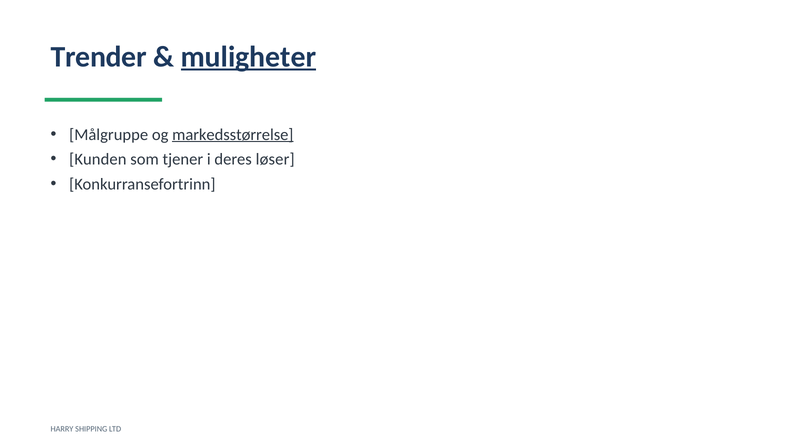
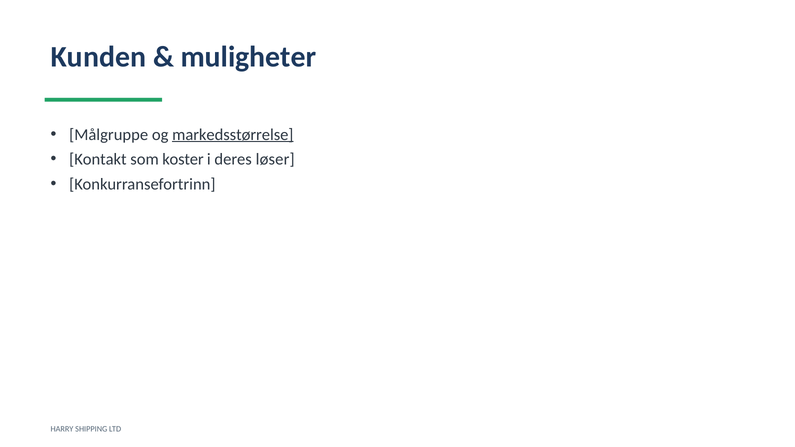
Trender: Trender -> Kunden
muligheter underline: present -> none
Kunden: Kunden -> Kontakt
tjener: tjener -> koster
